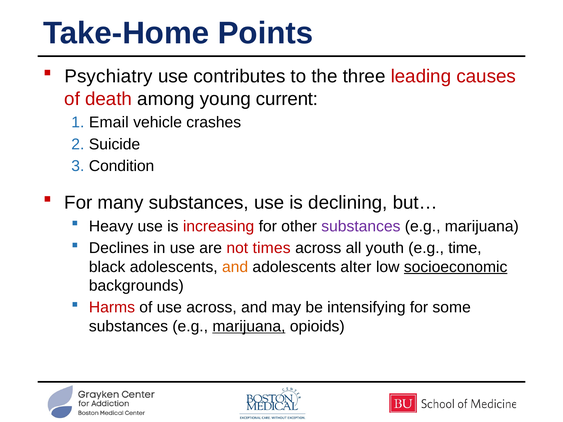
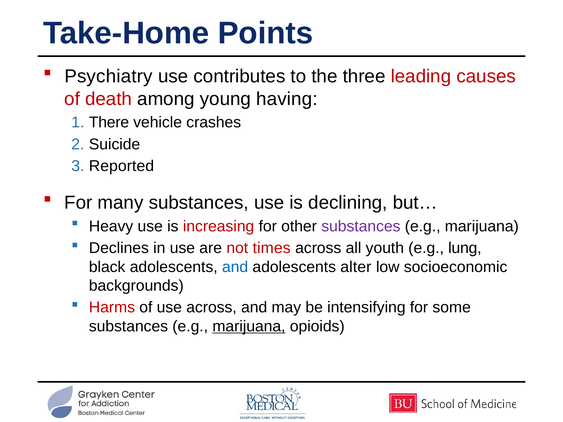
current: current -> having
Email: Email -> There
Condition: Condition -> Reported
time: time -> lung
and at (235, 267) colour: orange -> blue
socioeconomic underline: present -> none
